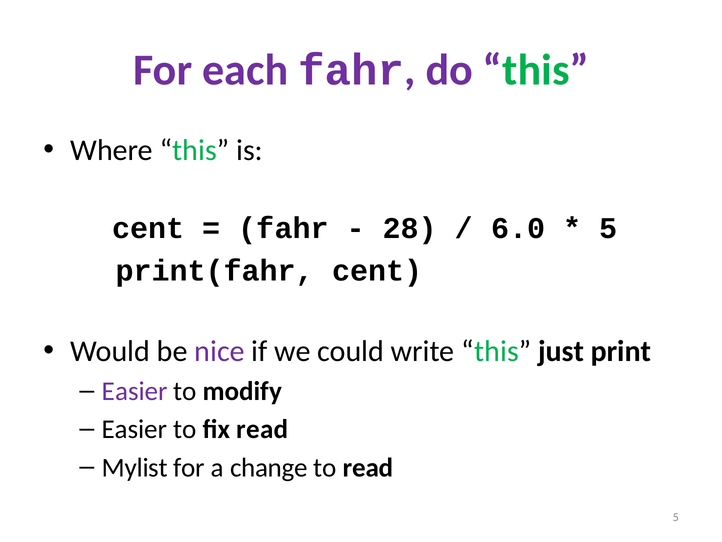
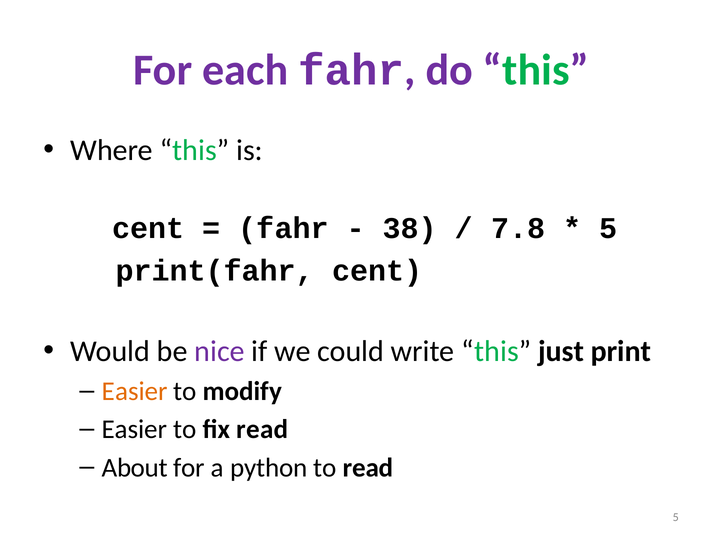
28: 28 -> 38
6.0: 6.0 -> 7.8
Easier at (135, 391) colour: purple -> orange
Mylist: Mylist -> About
change: change -> python
